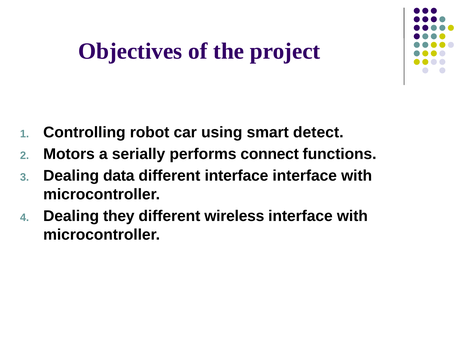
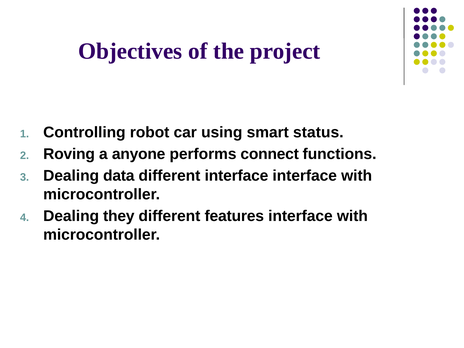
detect: detect -> status
Motors: Motors -> Roving
serially: serially -> anyone
wireless: wireless -> features
